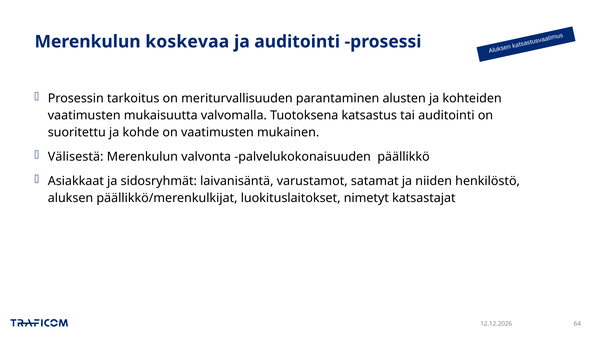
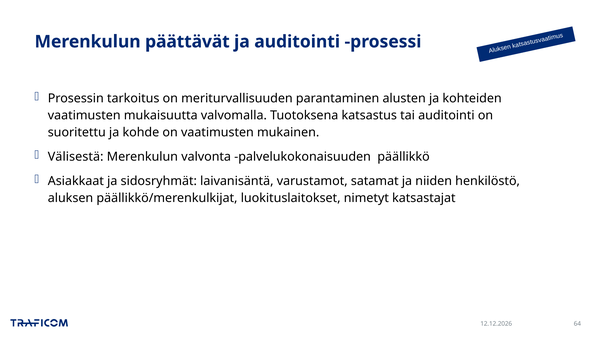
koskevaa: koskevaa -> päättävät
